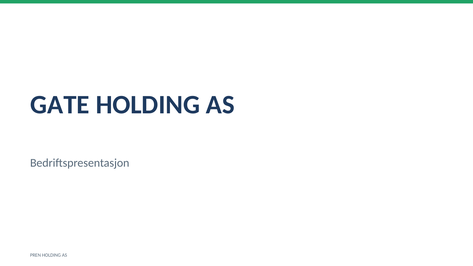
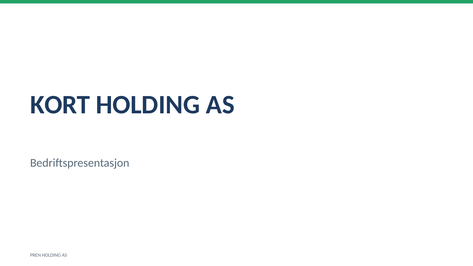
GATE: GATE -> KORT
